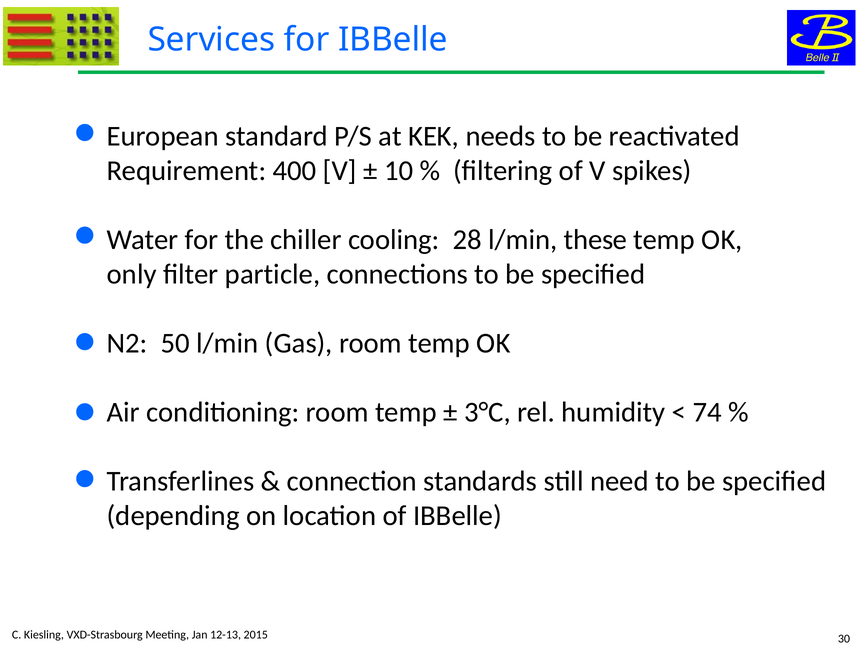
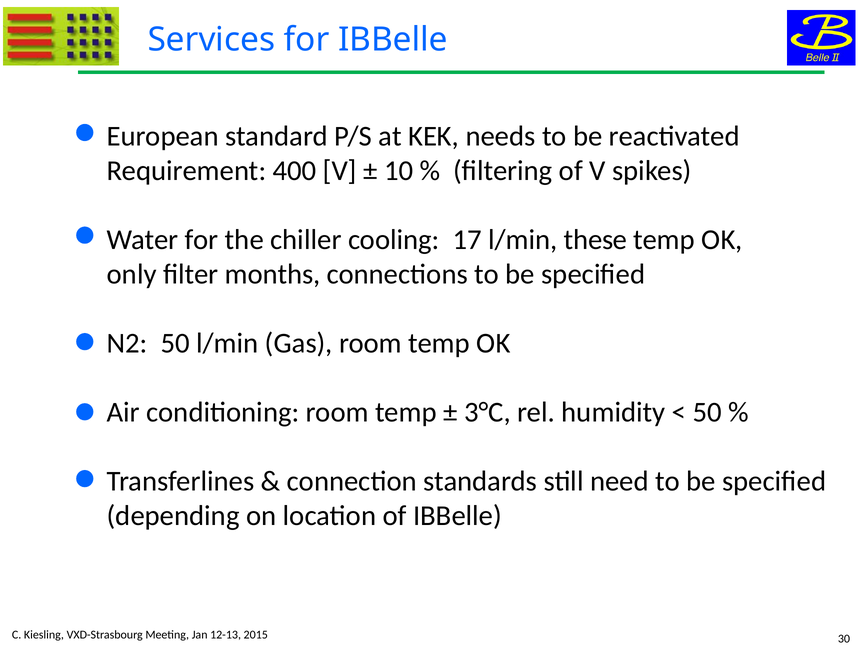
28: 28 -> 17
particle: particle -> months
74 at (707, 412): 74 -> 50
